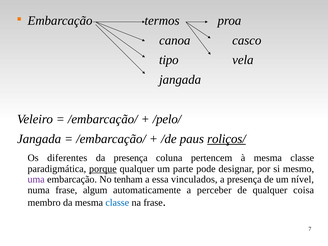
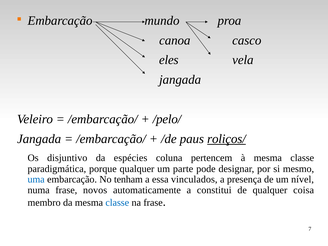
termos: termos -> mundo
tipo: tipo -> eles
diferentes: diferentes -> disjuntivo
da presença: presença -> espécies
porque underline: present -> none
uma colour: purple -> blue
algum: algum -> novos
perceber: perceber -> constitui
